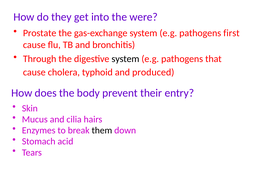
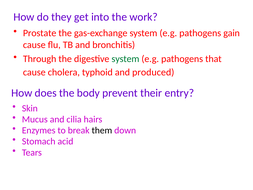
were: were -> work
first: first -> gain
system at (125, 59) colour: black -> green
